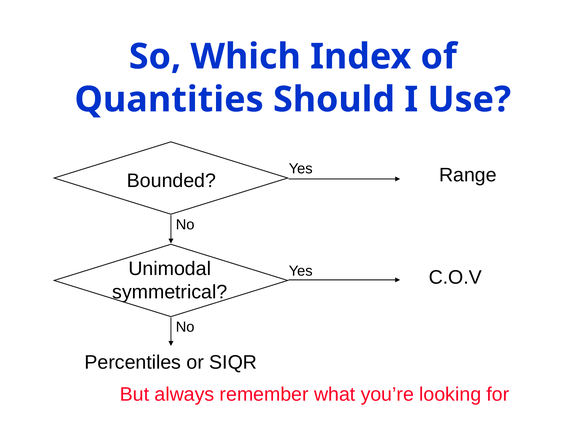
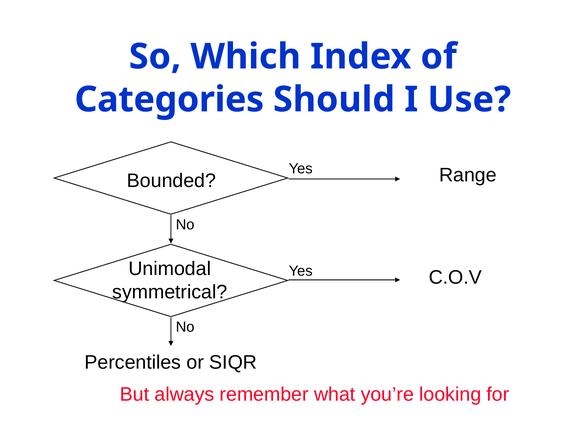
Quantities: Quantities -> Categories
